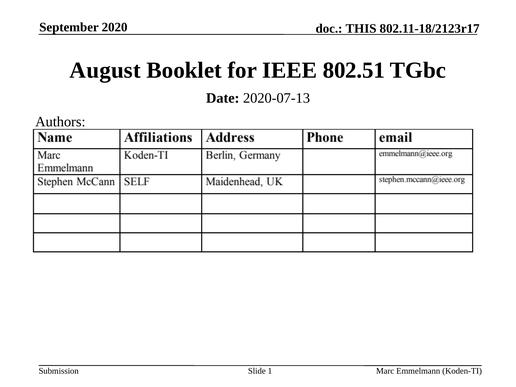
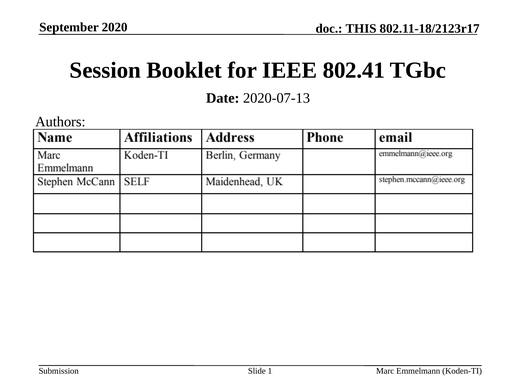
August: August -> Session
802.51: 802.51 -> 802.41
